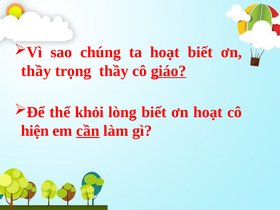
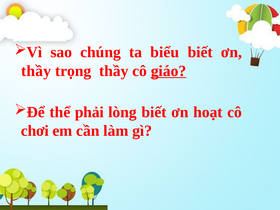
ta hoạt: hoạt -> biểu
khỏi: khỏi -> phải
hiện: hiện -> chơi
cần underline: present -> none
